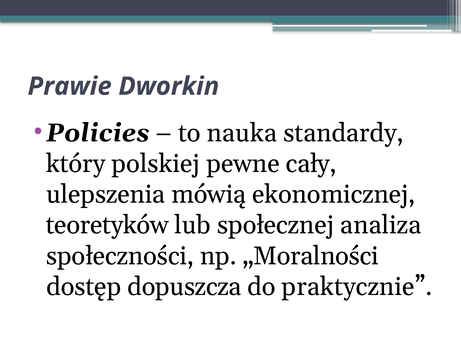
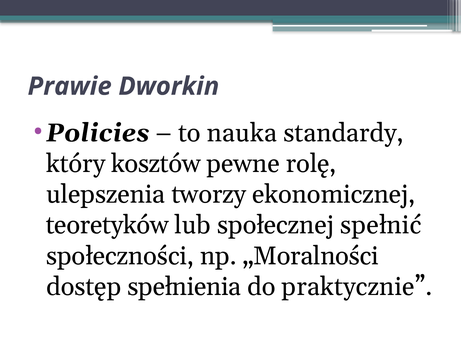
polskiej: polskiej -> kosztów
cały: cały -> rolę
mówią: mówią -> tworzy
analiza: analiza -> spełnić
dopuszcza: dopuszcza -> spełnienia
